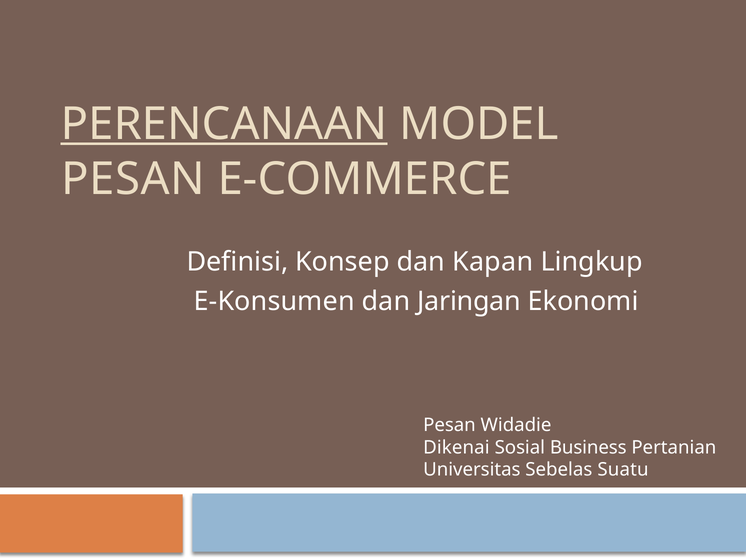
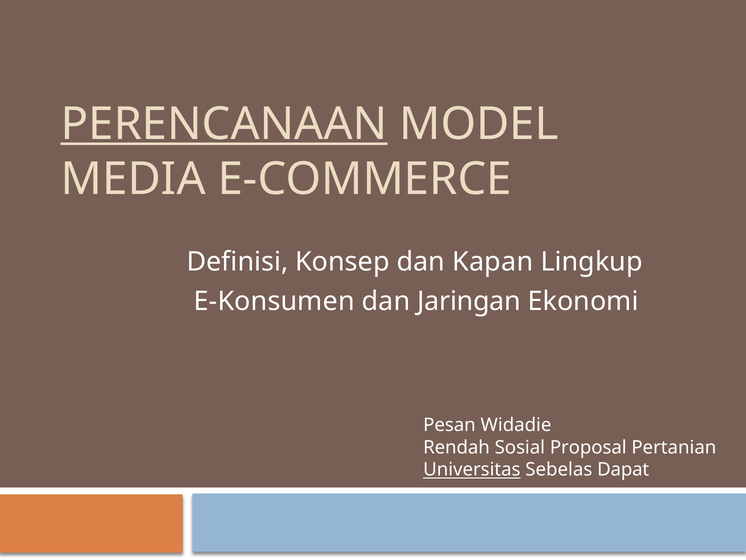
PESAN at (133, 179): PESAN -> MEDIA
Dikenai: Dikenai -> Rendah
Business: Business -> Proposal
Universitas underline: none -> present
Suatu: Suatu -> Dapat
